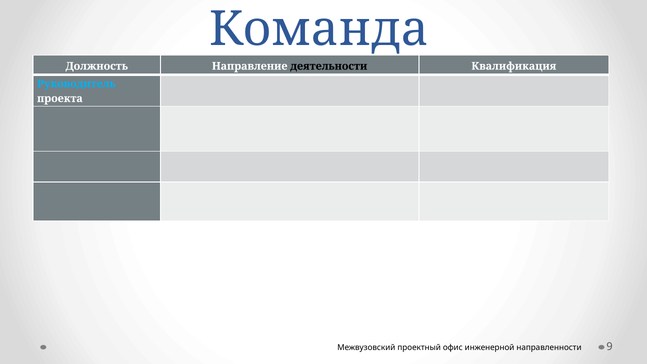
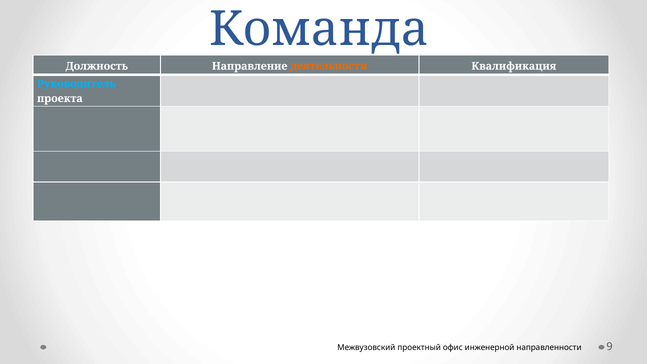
деятельности colour: black -> orange
